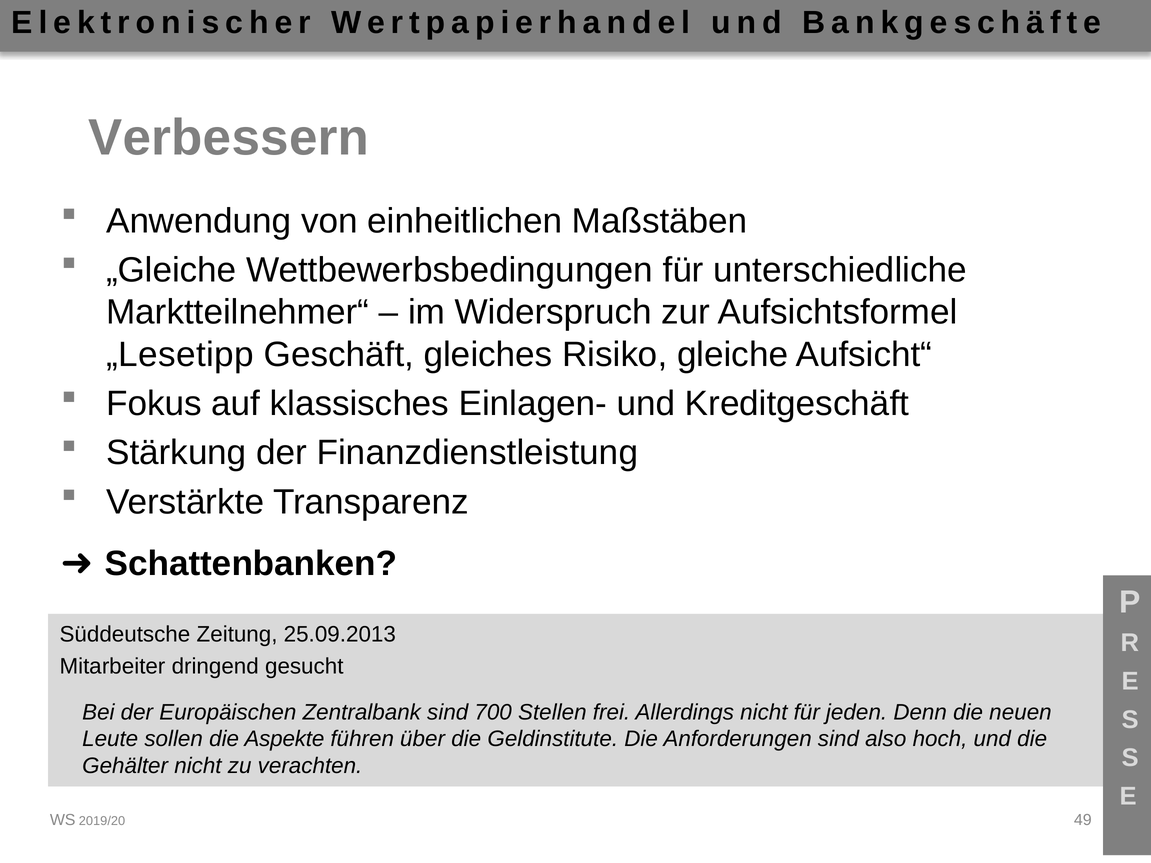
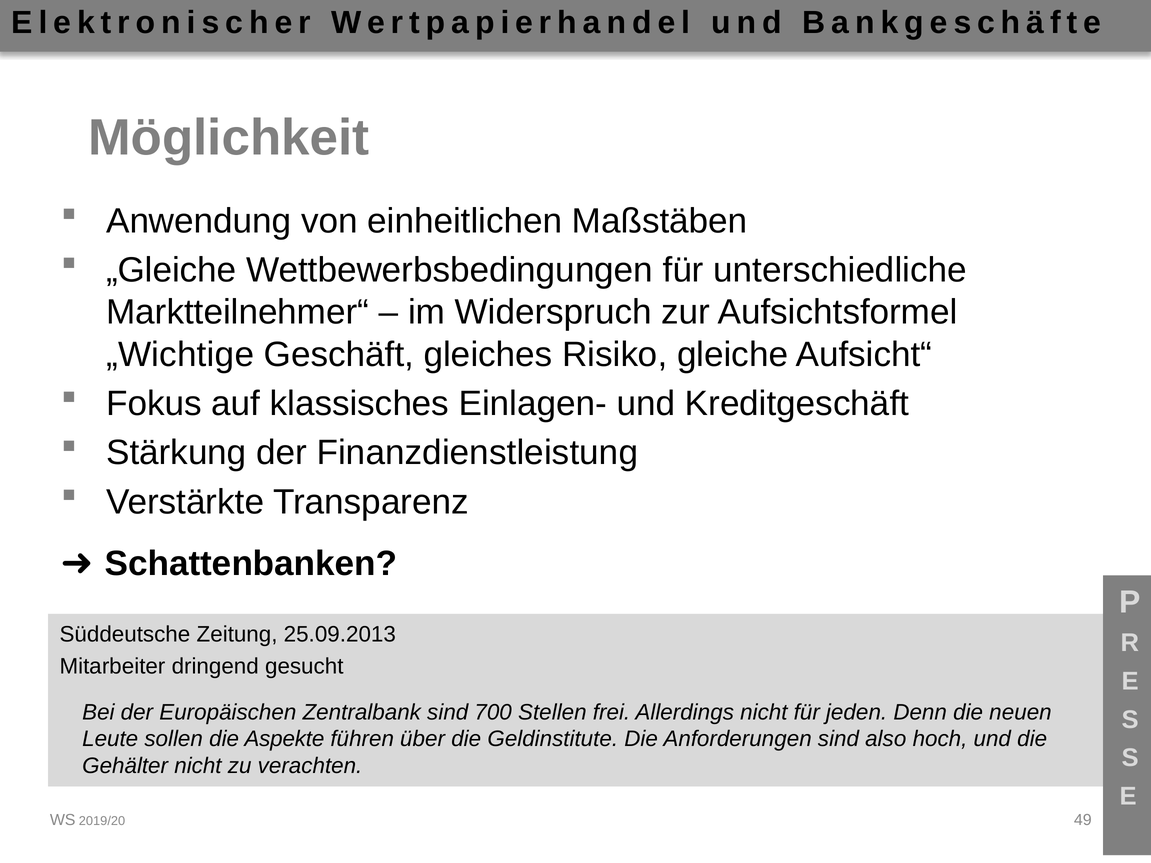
Verbessern: Verbessern -> Möglichkeit
„Lesetipp: „Lesetipp -> „Wichtige
